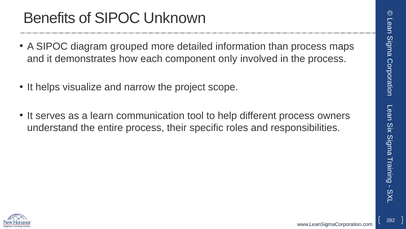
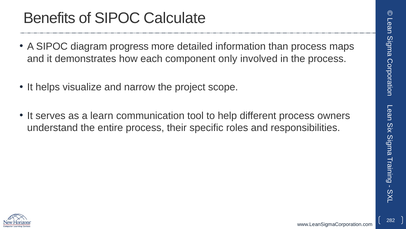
Unknown: Unknown -> Calculate
grouped: grouped -> progress
